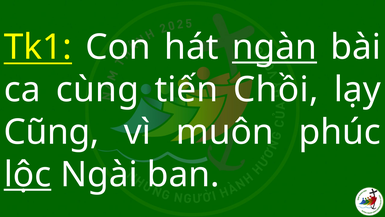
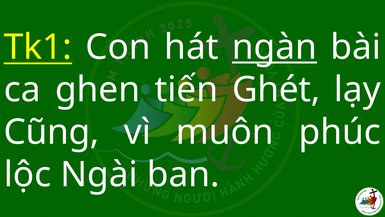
cùng: cùng -> ghen
Chồi: Chồi -> Ghét
lộc underline: present -> none
